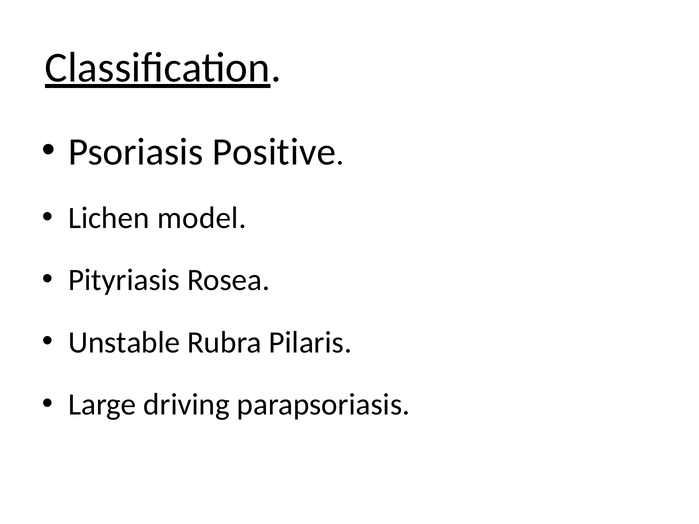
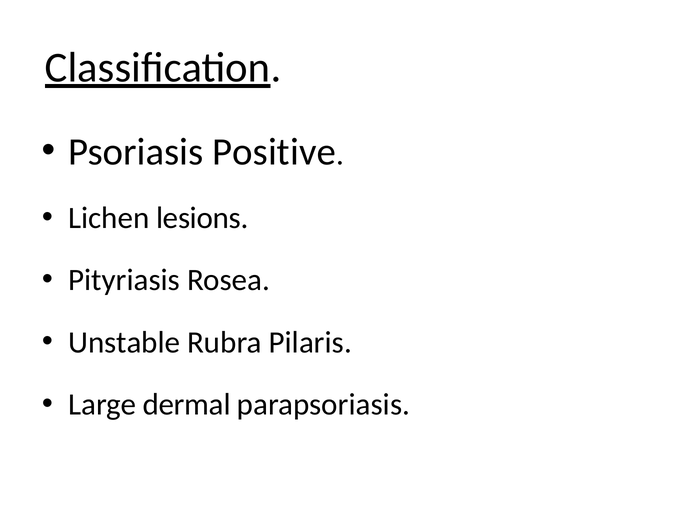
model: model -> lesions
driving: driving -> dermal
